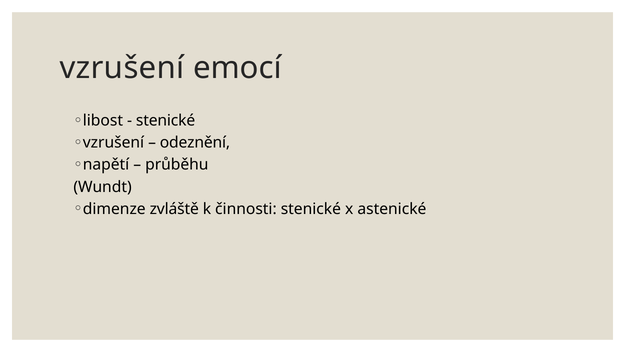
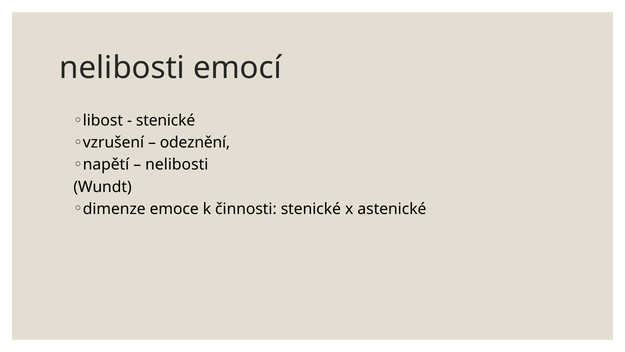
vzrušení at (122, 68): vzrušení -> nelibosti
průběhu at (177, 165): průběhu -> nelibosti
zvláště: zvláště -> emoce
